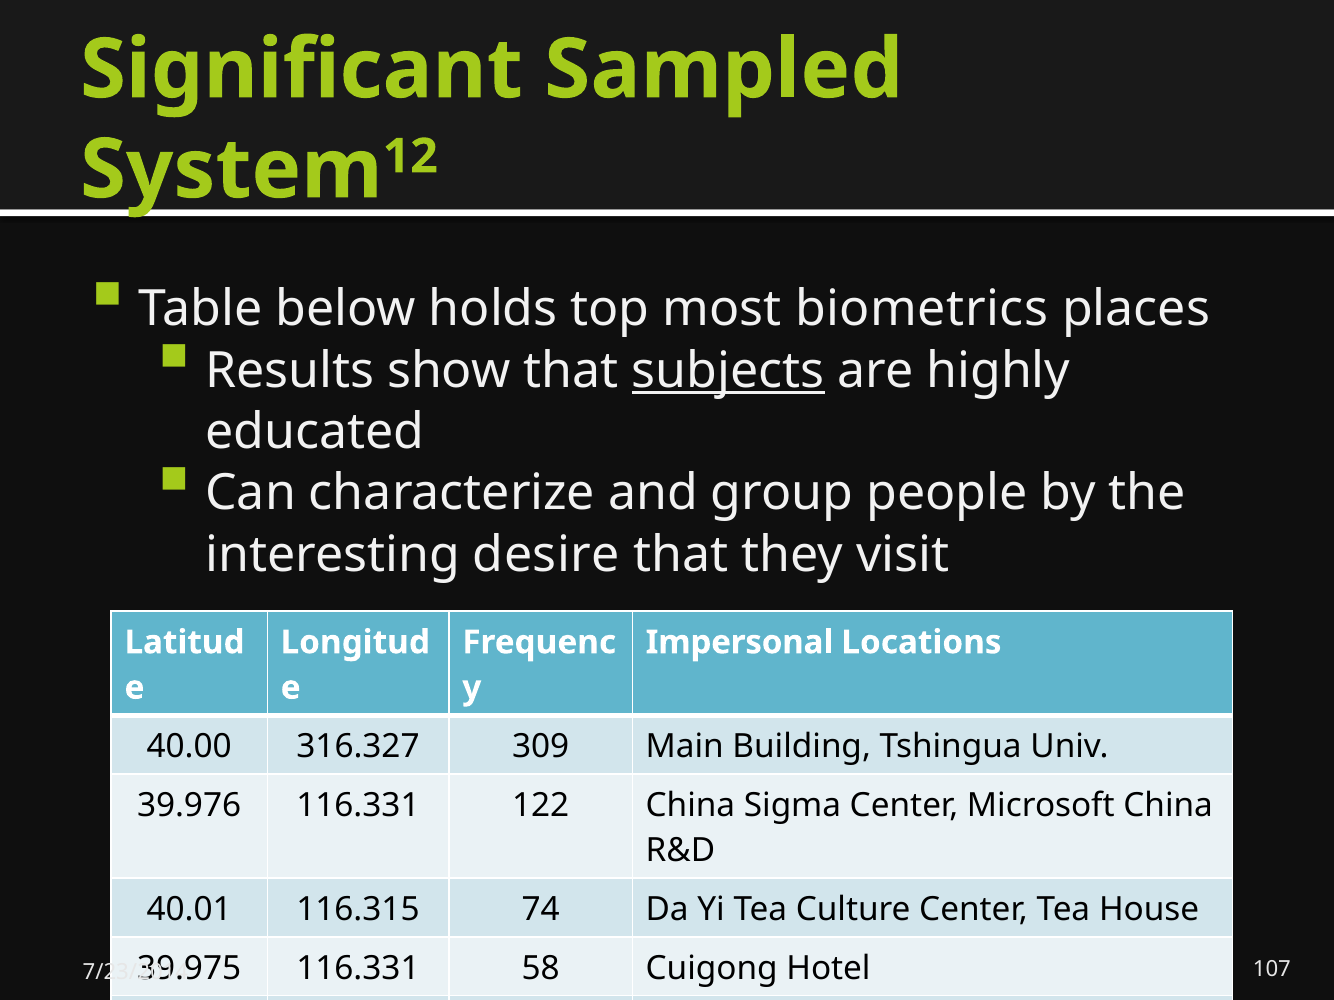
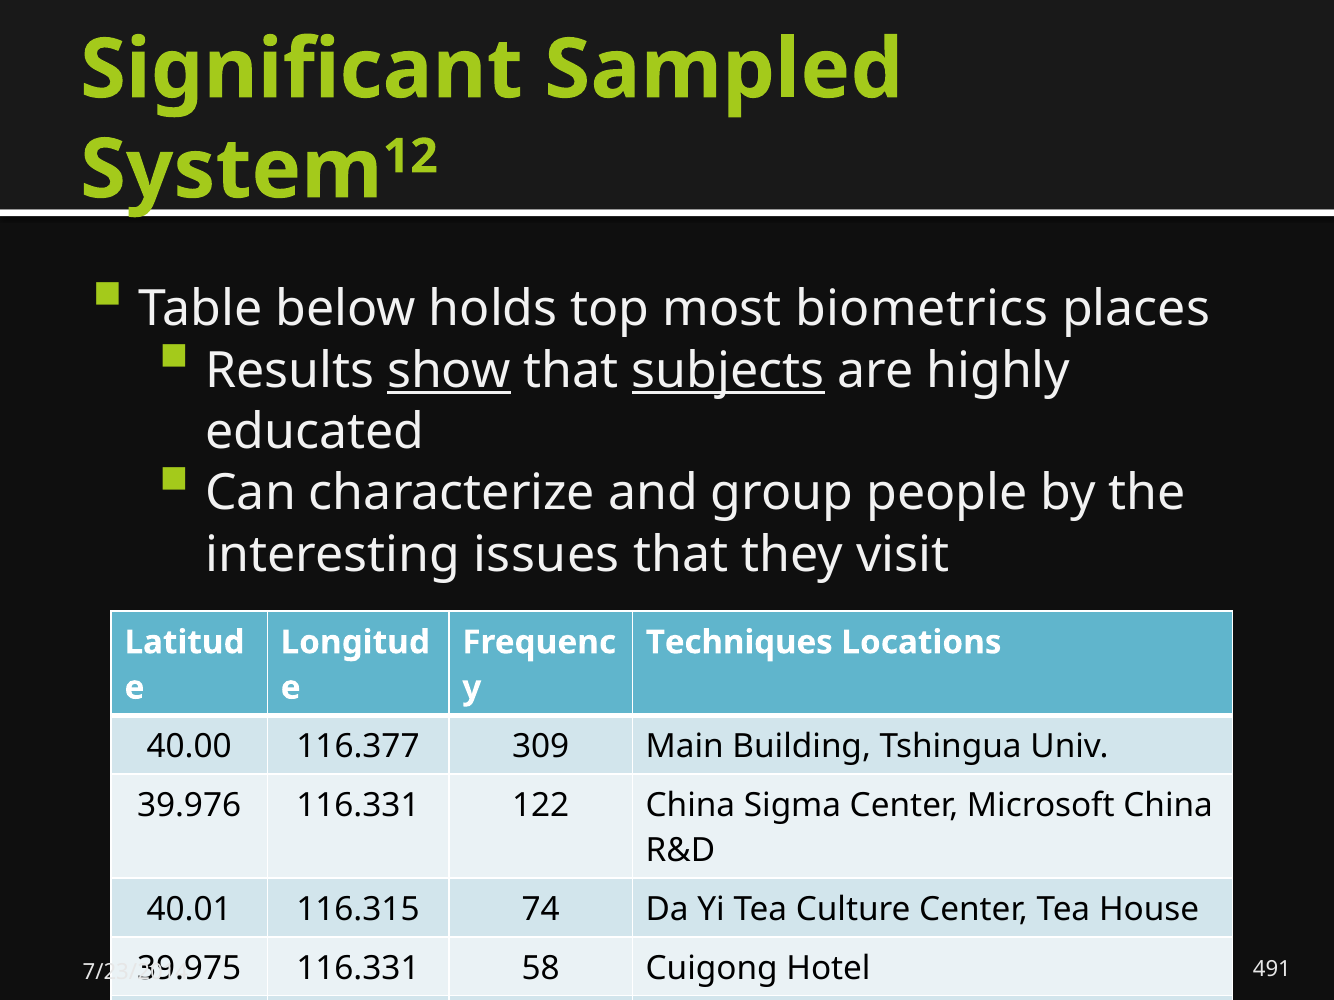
show underline: none -> present
desire: desire -> issues
Impersonal: Impersonal -> Techniques
316.327: 316.327 -> 116.377
107: 107 -> 491
